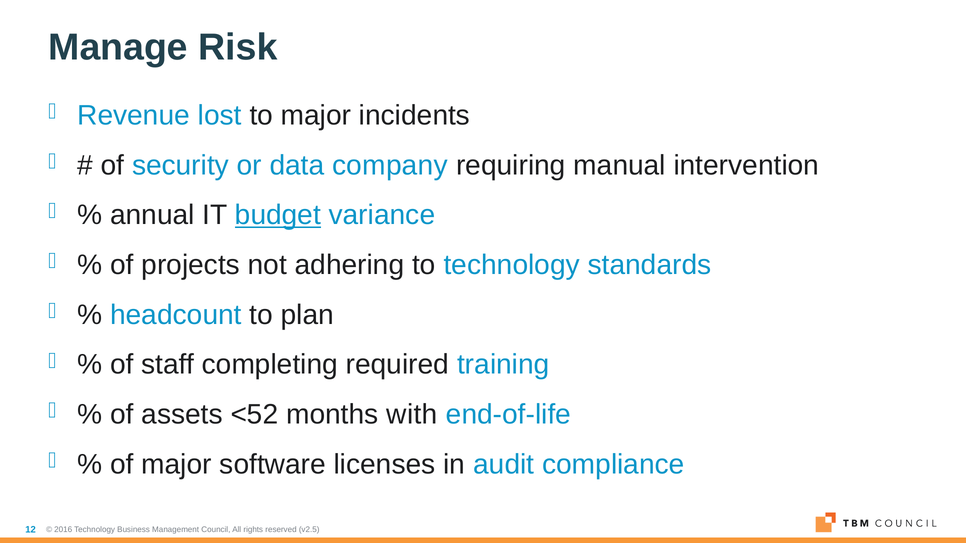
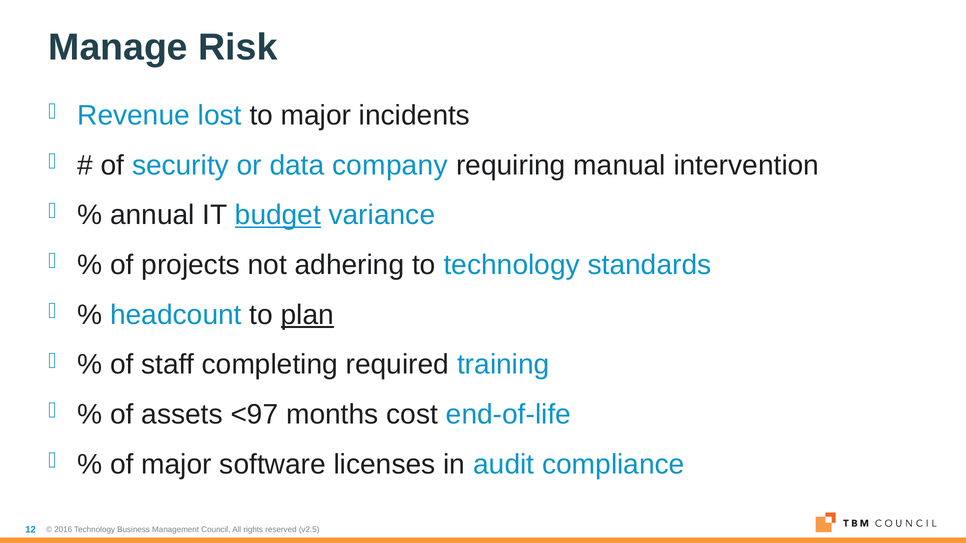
plan underline: none -> present
<52: <52 -> <97
with: with -> cost
